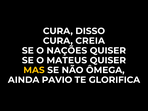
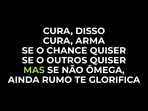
CREIA: CREIA -> ARMA
NAÇÕES: NAÇÕES -> CHANCE
MATEUS: MATEUS -> OUTROS
MAS colour: yellow -> light green
PAVIO: PAVIO -> RUMO
